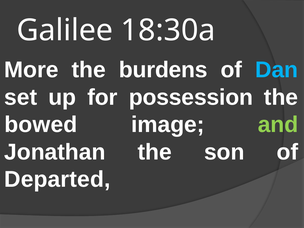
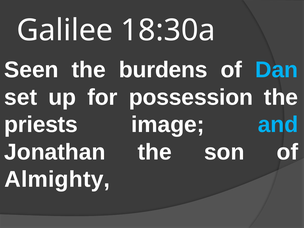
More: More -> Seen
bowed: bowed -> priests
and colour: light green -> light blue
Departed: Departed -> Almighty
